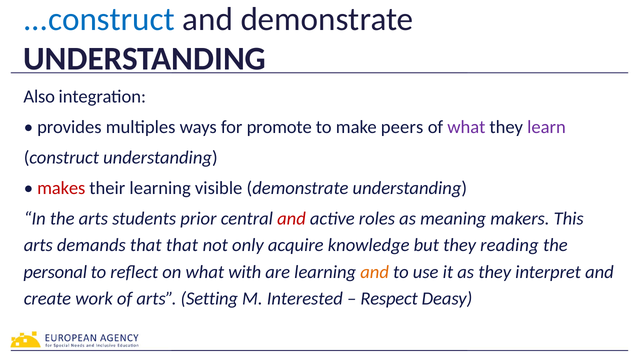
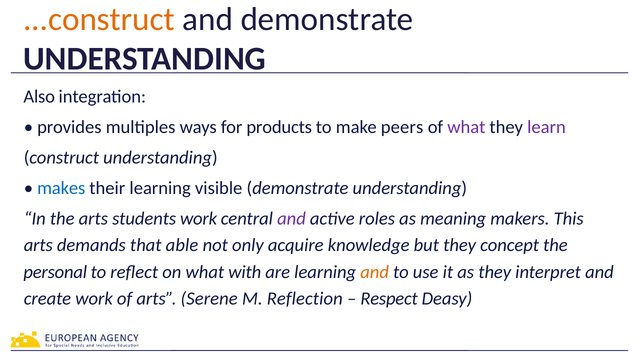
...construct colour: blue -> orange
promote: promote -> products
makes colour: red -> blue
students prior: prior -> work
and at (291, 219) colour: red -> purple
that that: that -> able
reading: reading -> concept
Setting: Setting -> Serene
Interested: Interested -> Reflection
